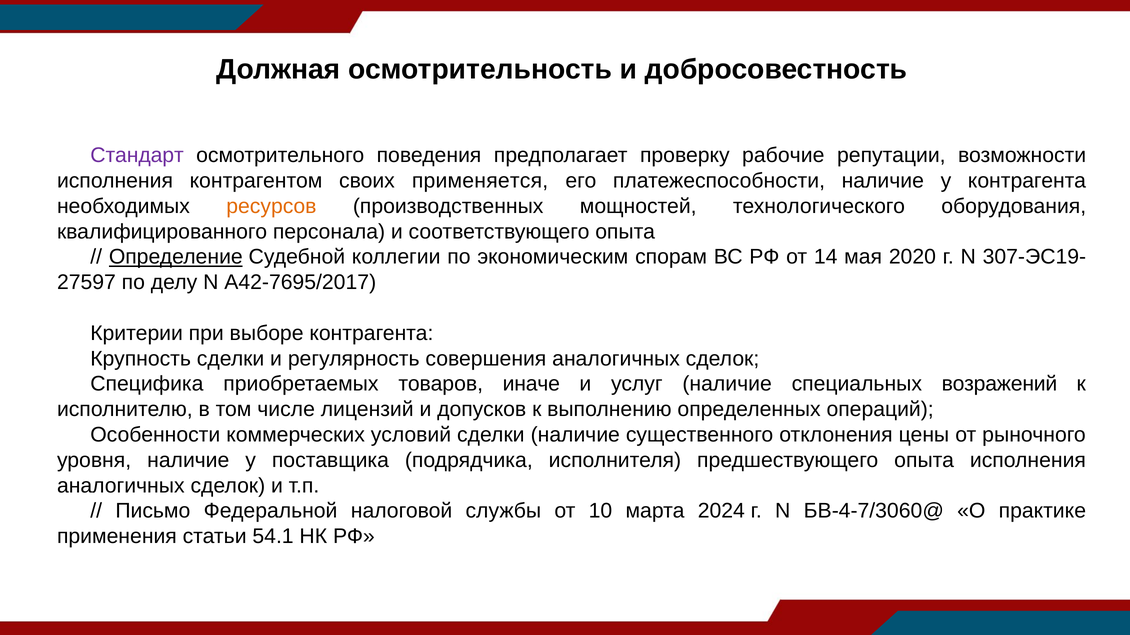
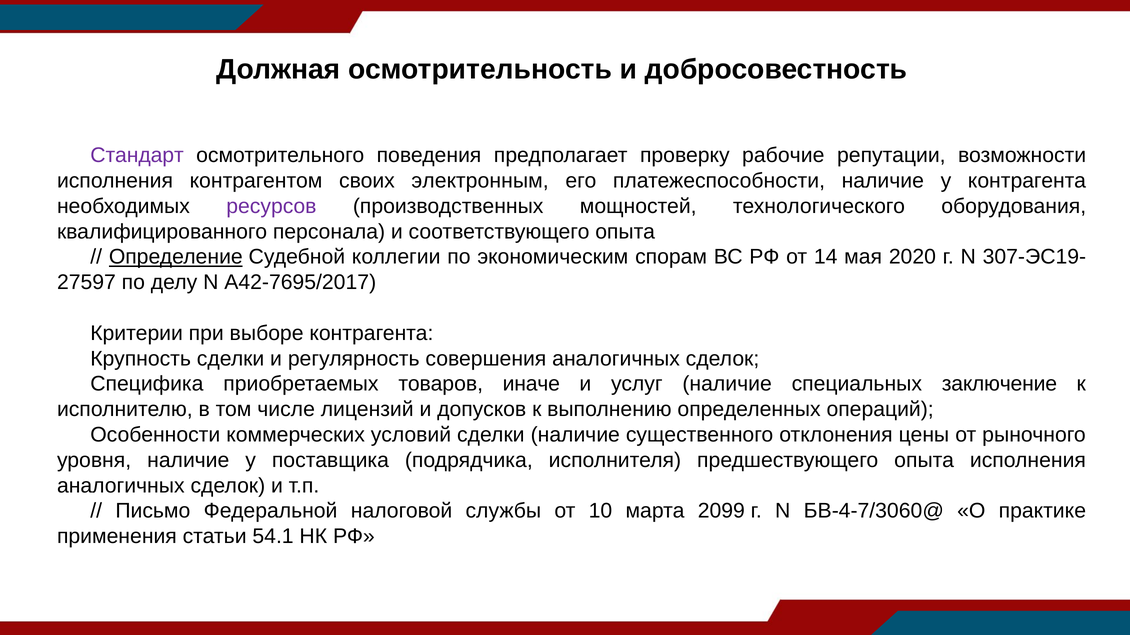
применяется: применяется -> электронным
ресурсов colour: orange -> purple
возражений: возражений -> заключение
2024: 2024 -> 2099
